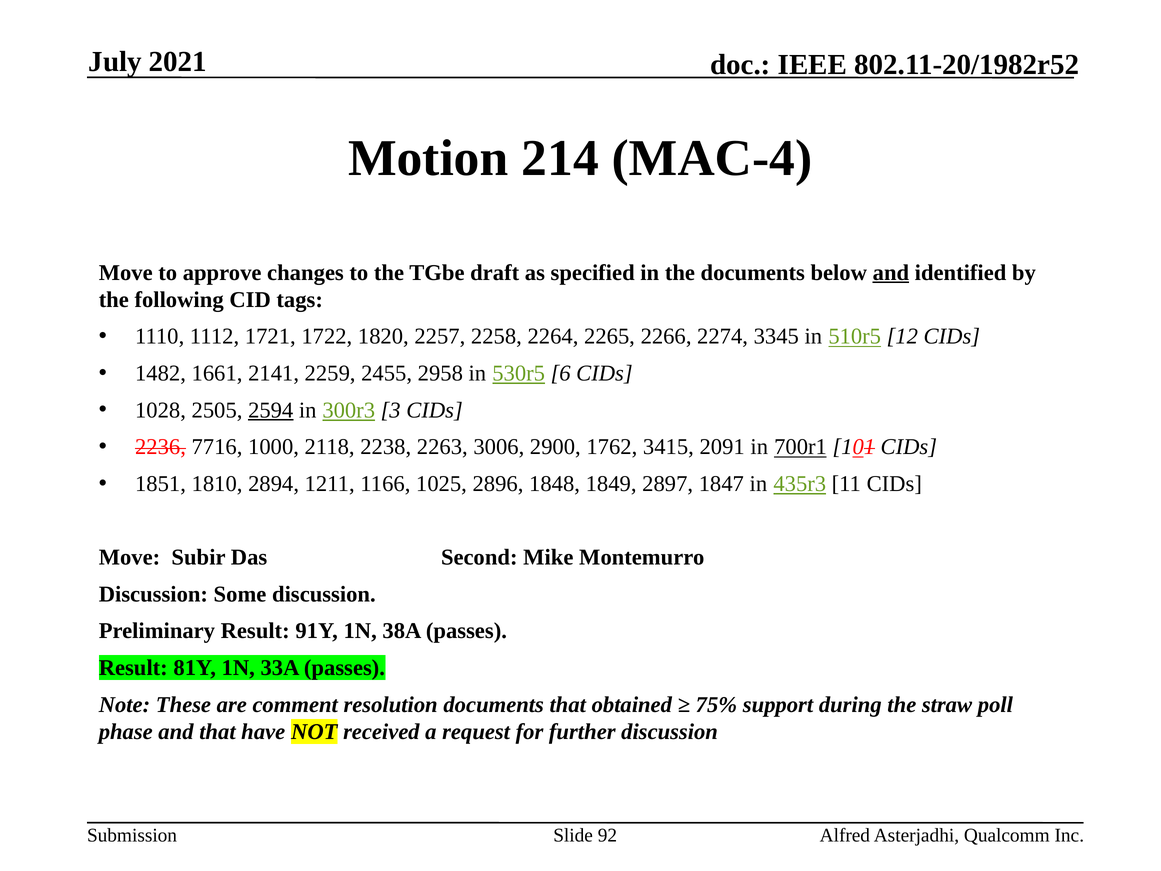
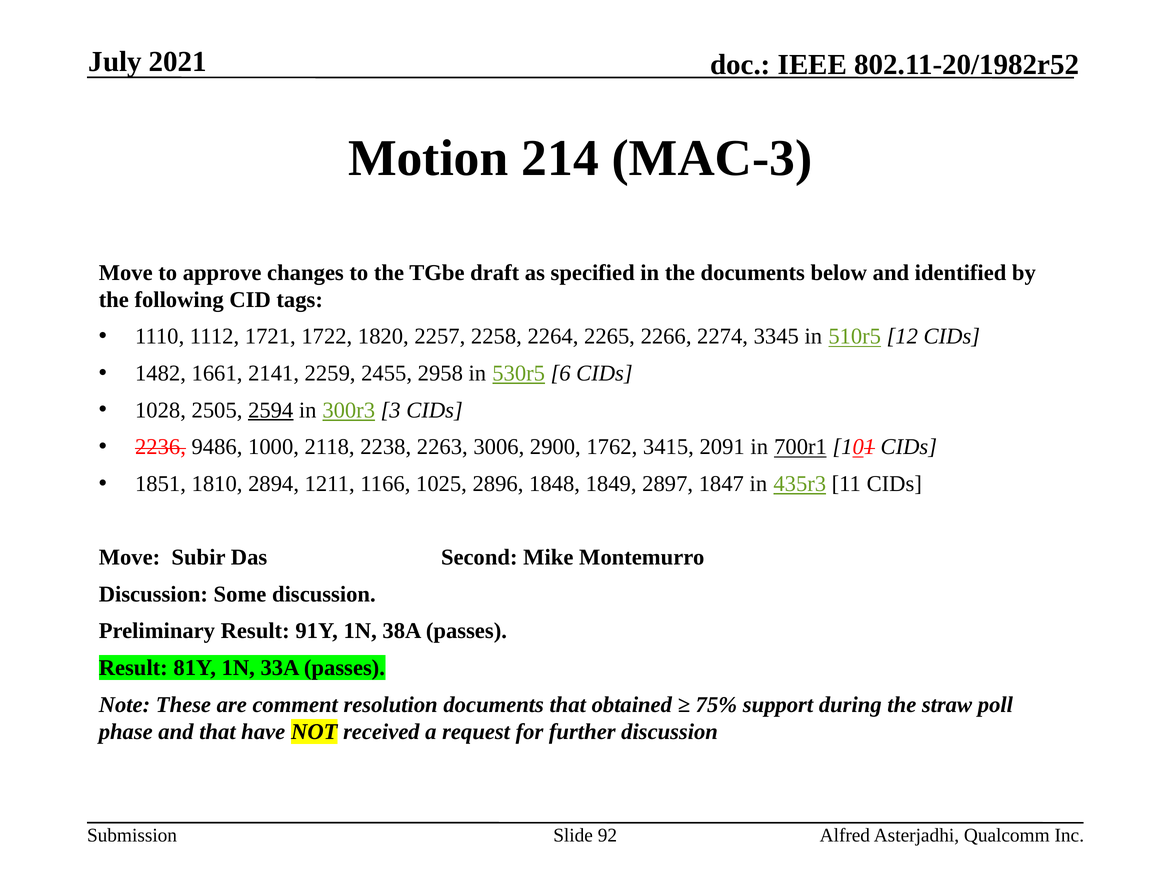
MAC-4: MAC-4 -> MAC-3
and at (891, 273) underline: present -> none
7716: 7716 -> 9486
